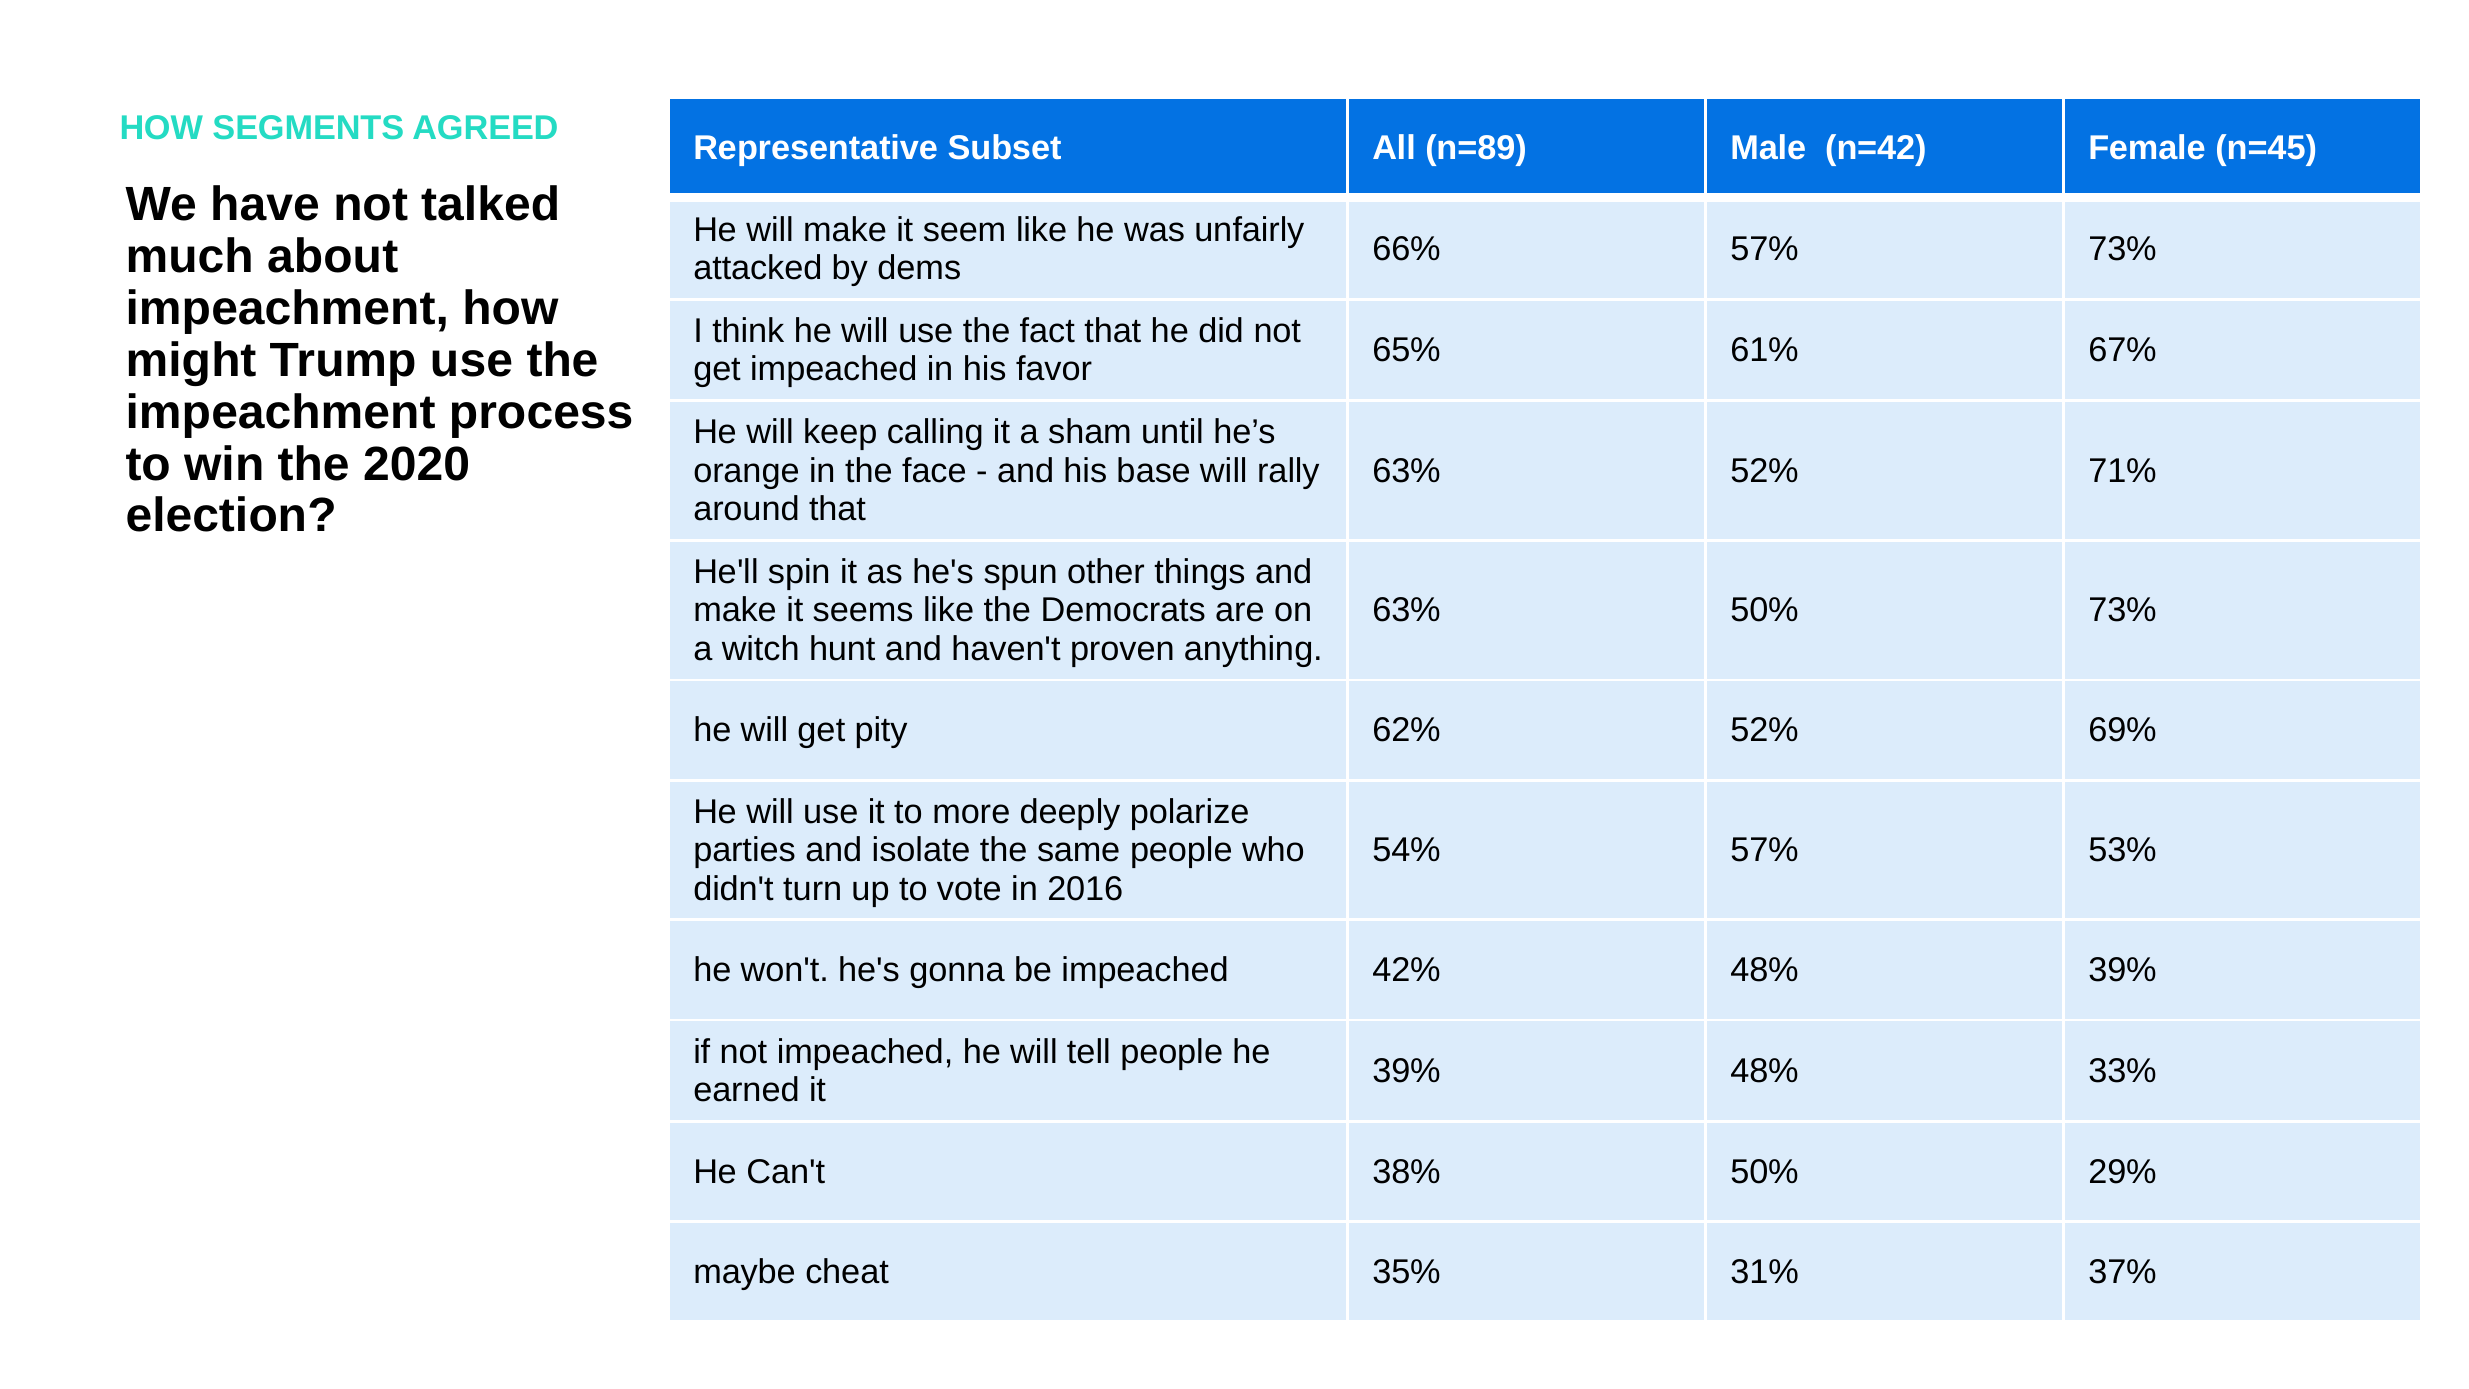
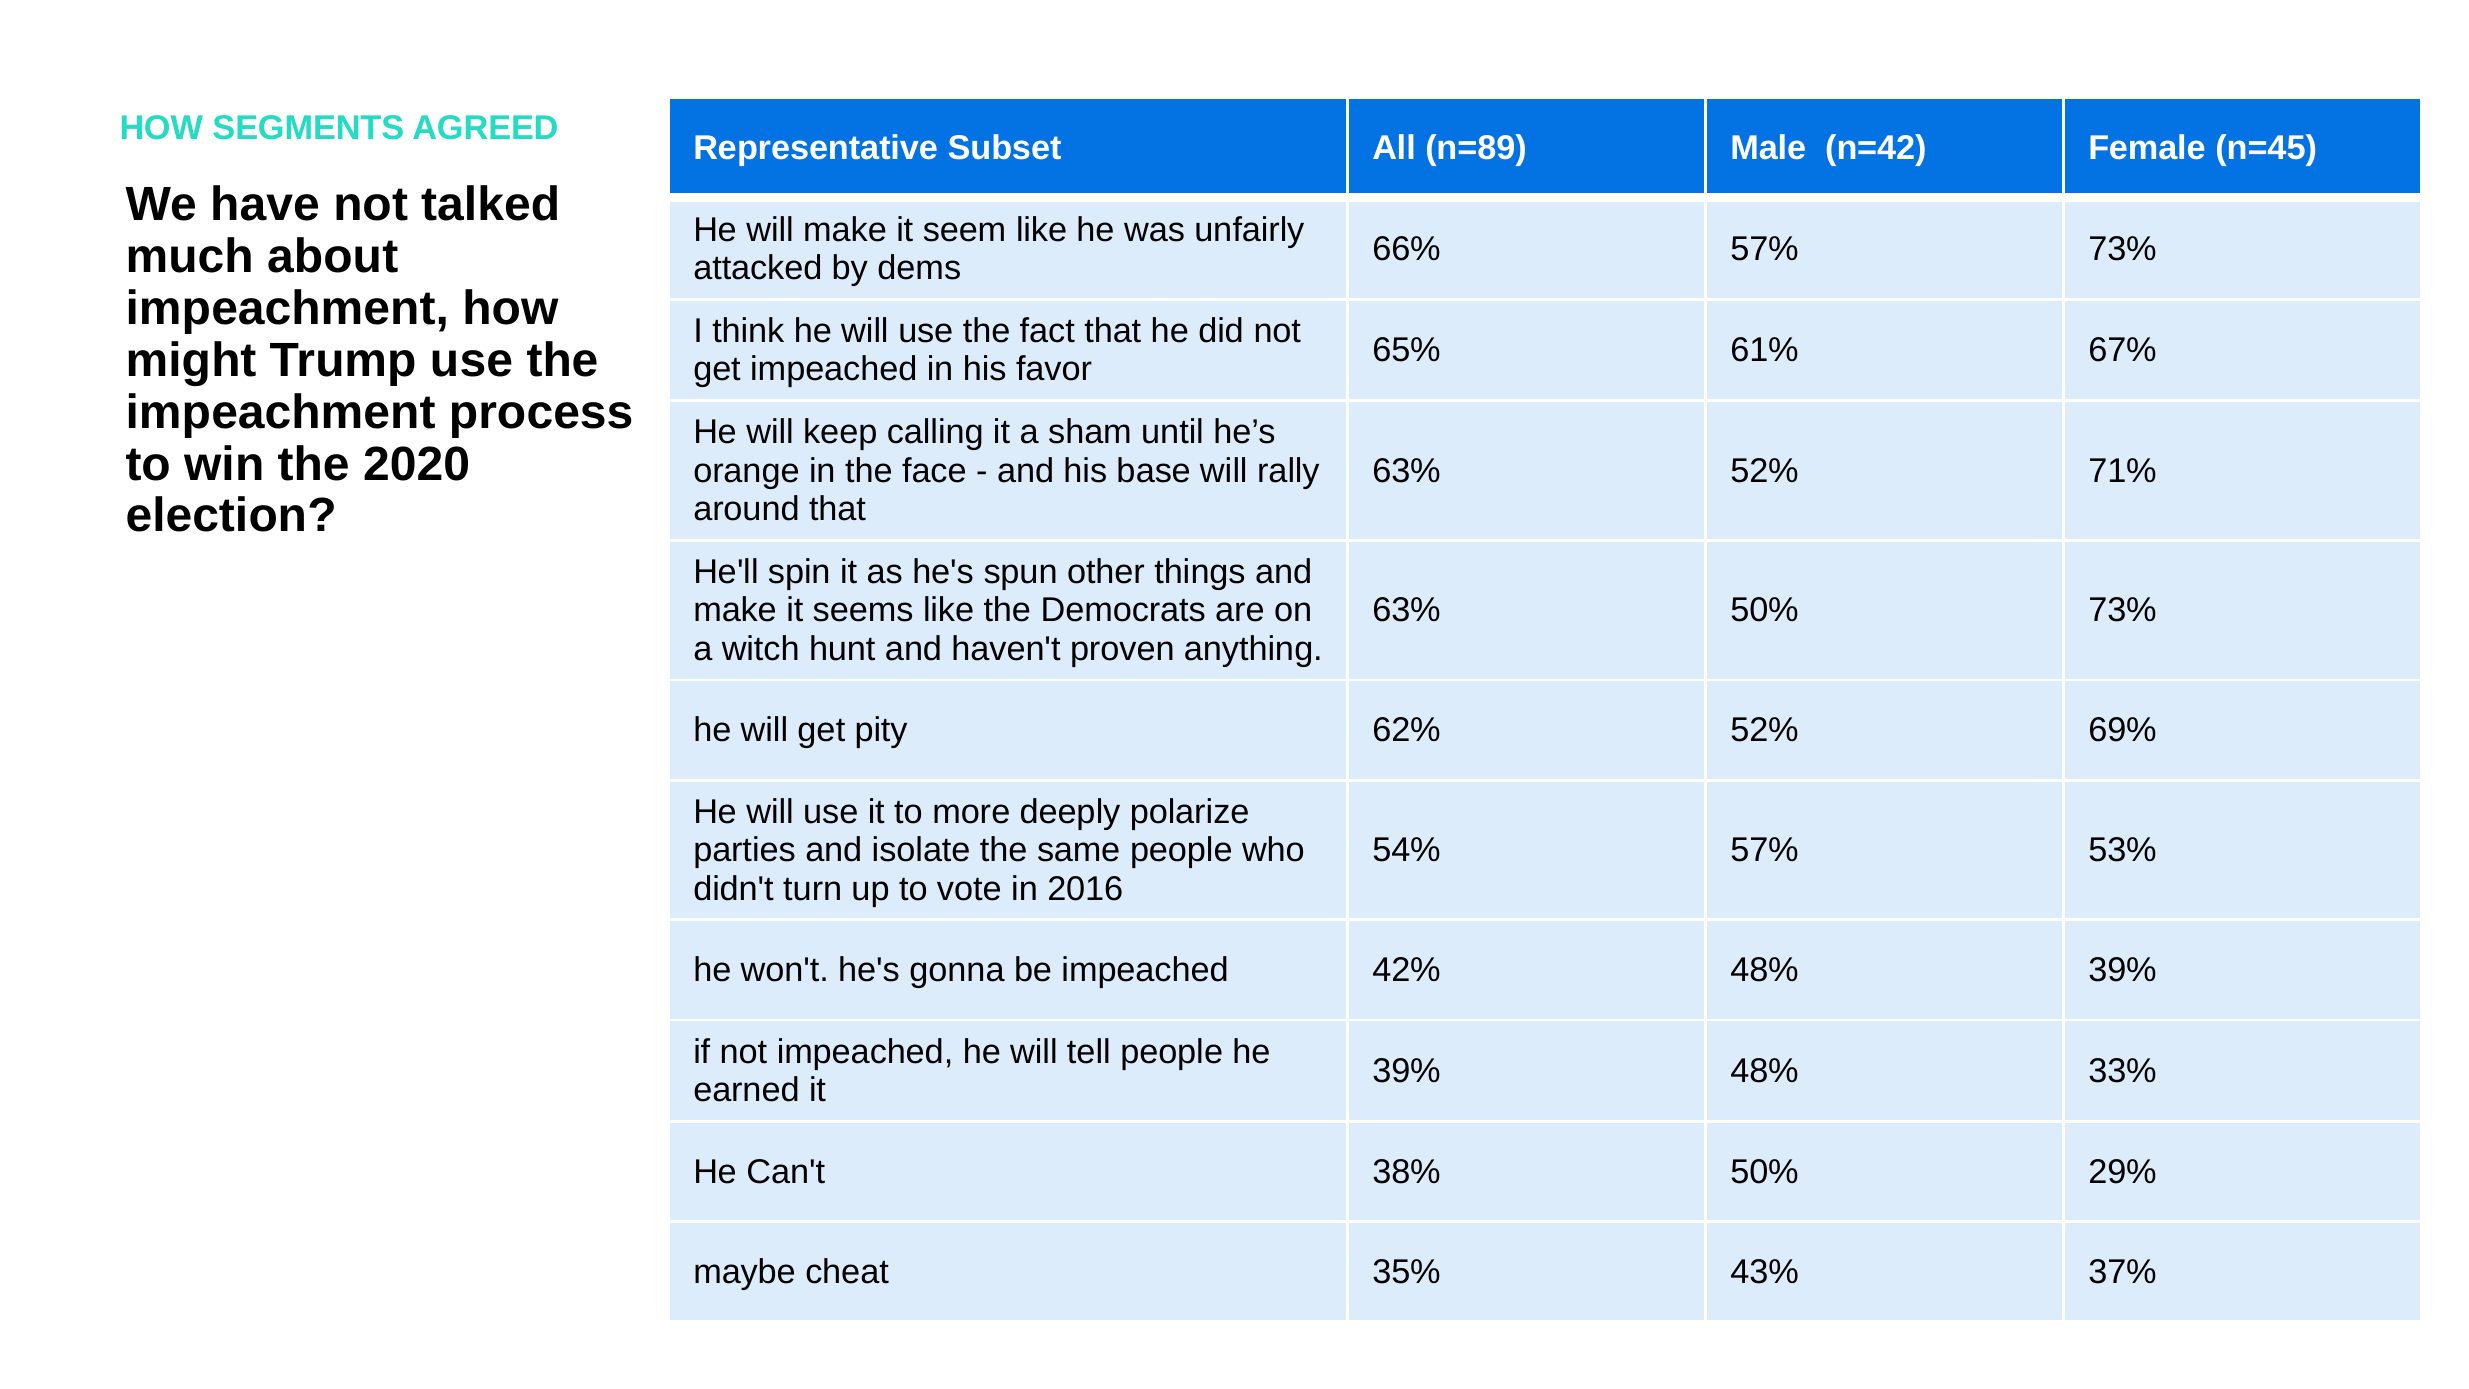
31%: 31% -> 43%
